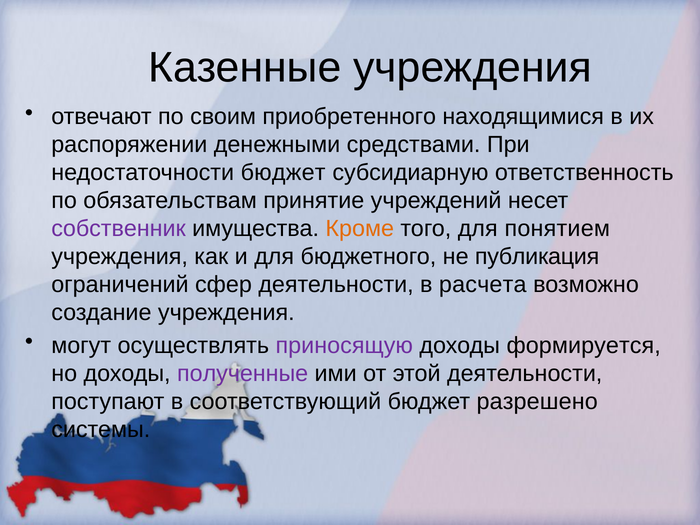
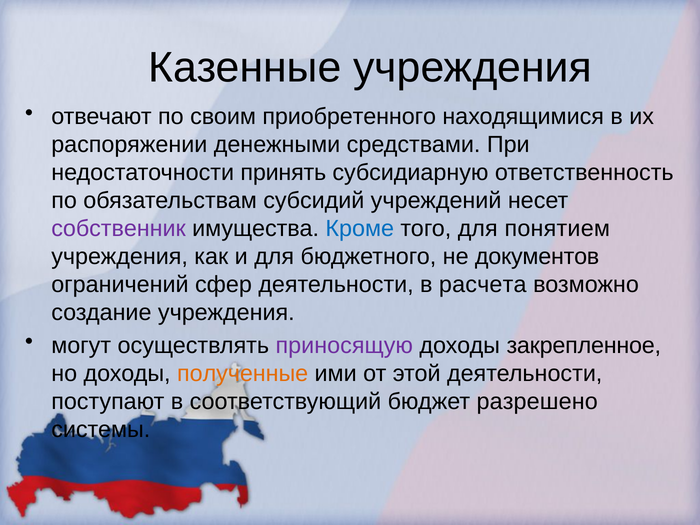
недостаточности бюджет: бюджет -> принять
принятие: принятие -> субсидий
Кроме colour: orange -> blue
публикация: публикация -> документов
формируется: формируется -> закрепленное
полученные colour: purple -> orange
